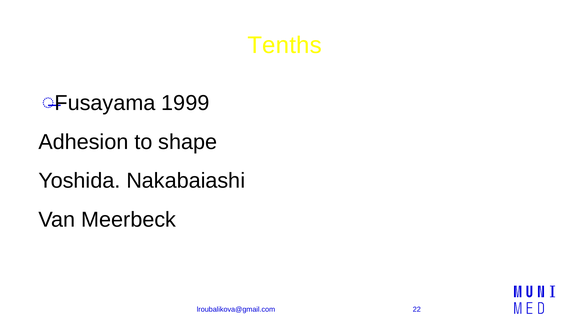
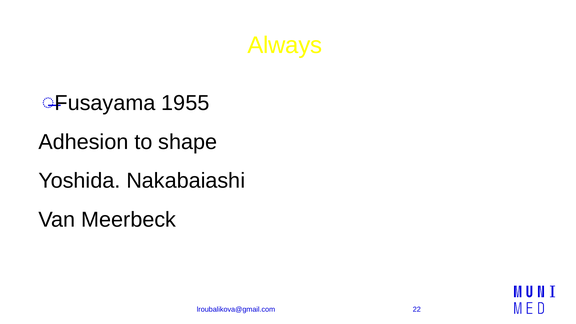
Tenths: Tenths -> Always
1999: 1999 -> 1955
